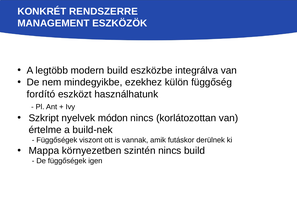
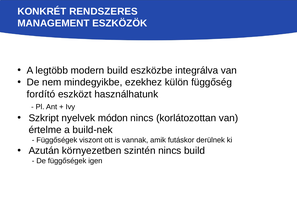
RENDSZERRE: RENDSZERRE -> RENDSZERES
Mappa: Mappa -> Azután
